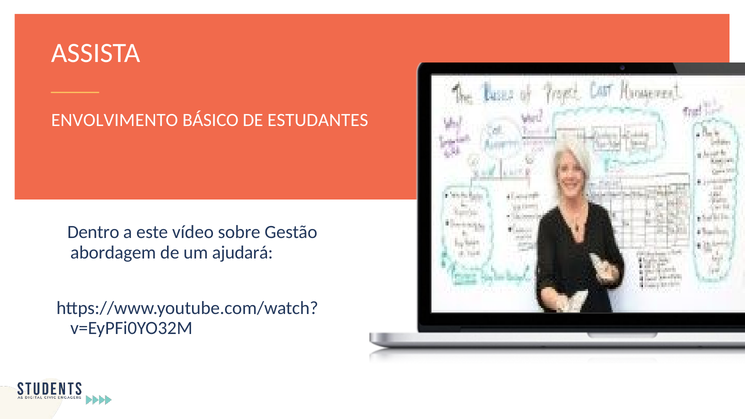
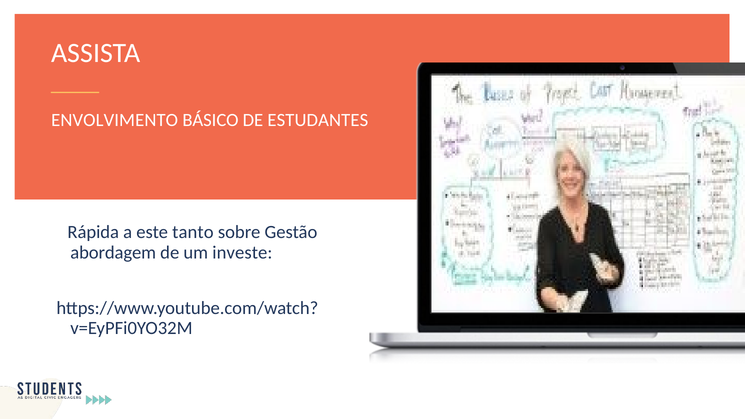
Dentro: Dentro -> Rápida
vídeo: vídeo -> tanto
ajudará: ajudará -> investe
